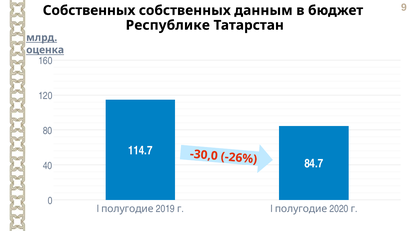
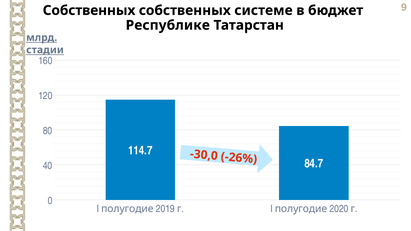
данным: данным -> системе
оценка: оценка -> стадии
